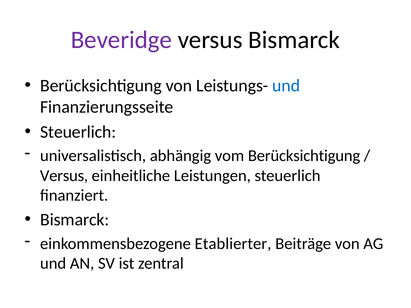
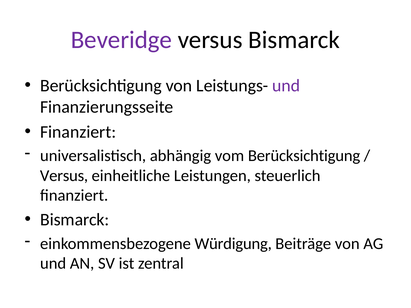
und at (286, 86) colour: blue -> purple
Steuerlich at (78, 132): Steuerlich -> Finanziert
Etablierter: Etablierter -> Würdigung
